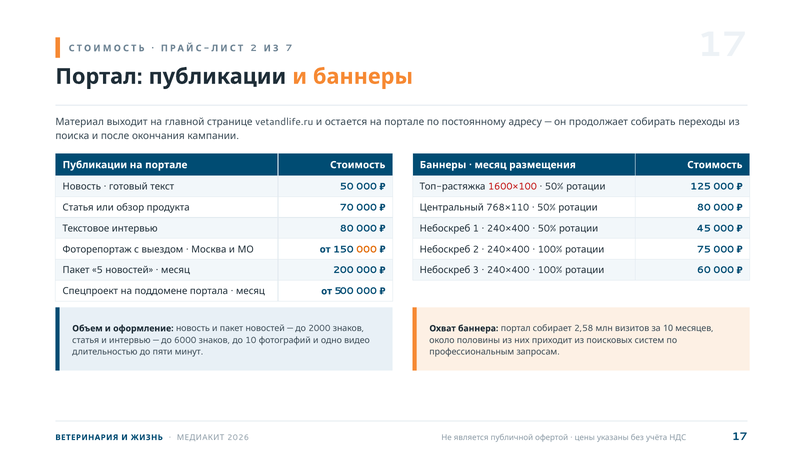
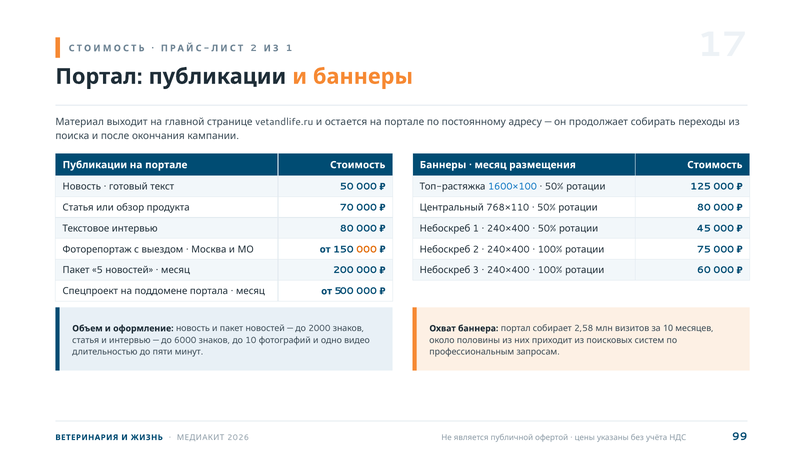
2 7: 7 -> 1
1600×100 colour: red -> blue
НДС 17: 17 -> 99
